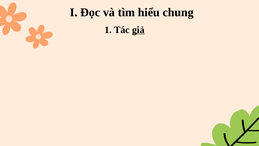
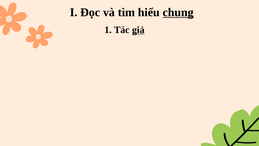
chung underline: none -> present
